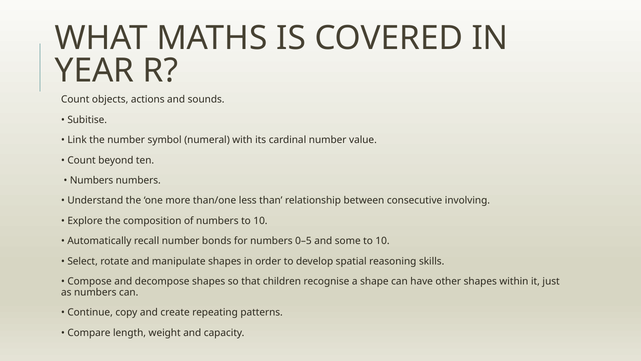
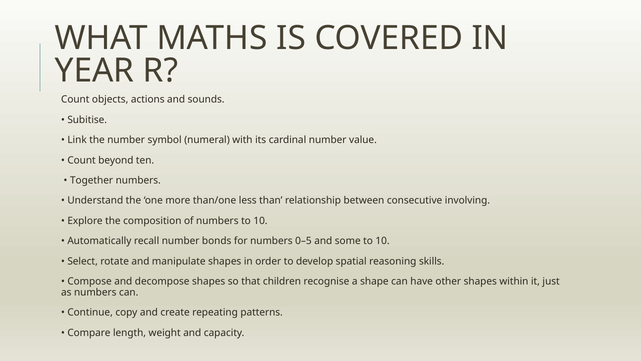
Numbers at (92, 180): Numbers -> Together
